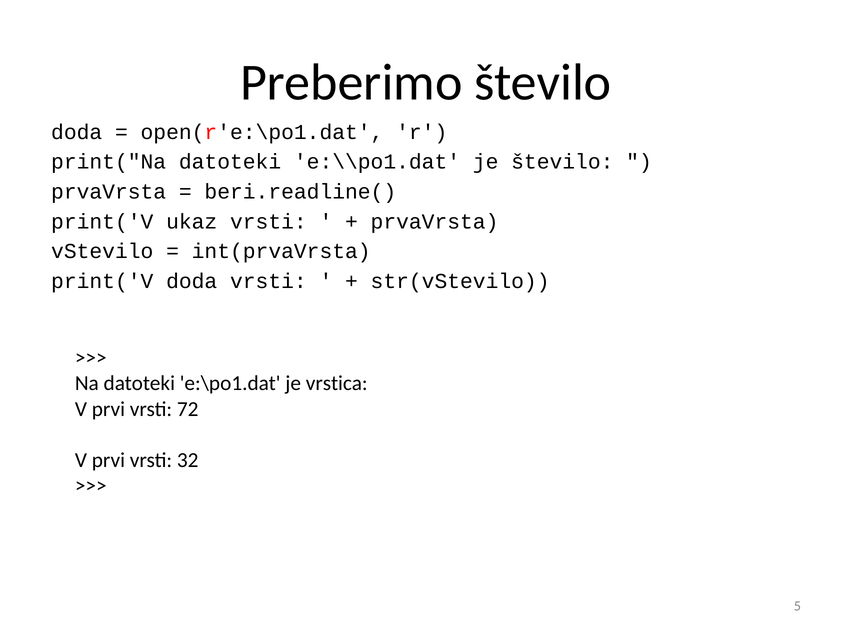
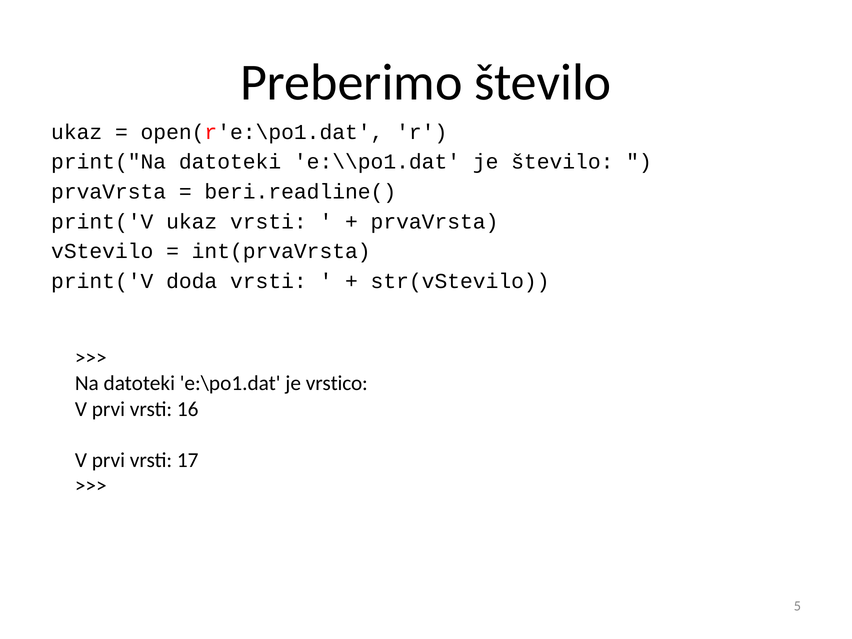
doda at (77, 132): doda -> ukaz
vrstica: vrstica -> vrstico
72: 72 -> 16
32: 32 -> 17
